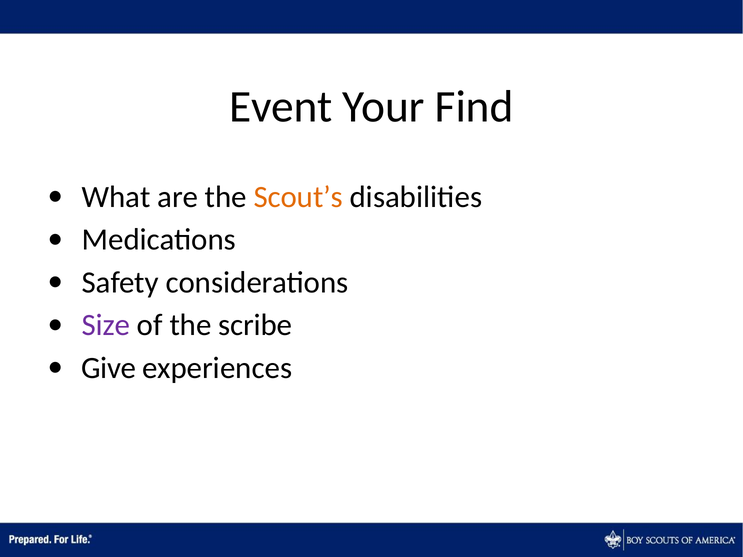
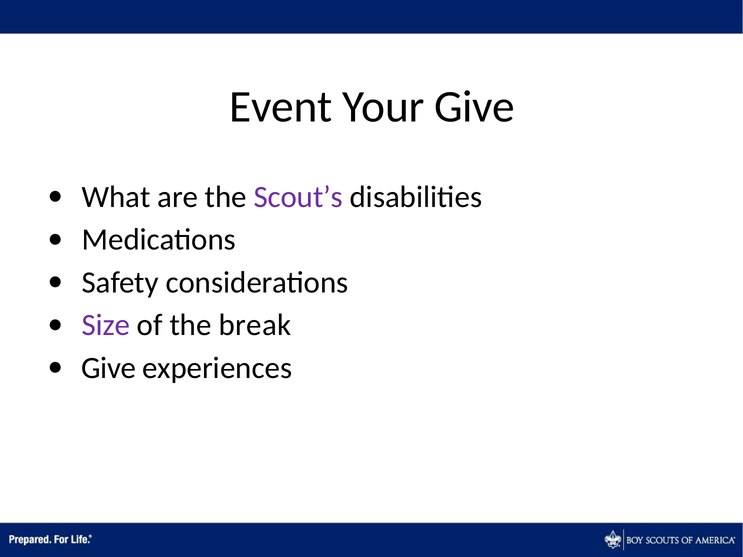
Your Find: Find -> Give
Scout’s colour: orange -> purple
scribe: scribe -> break
